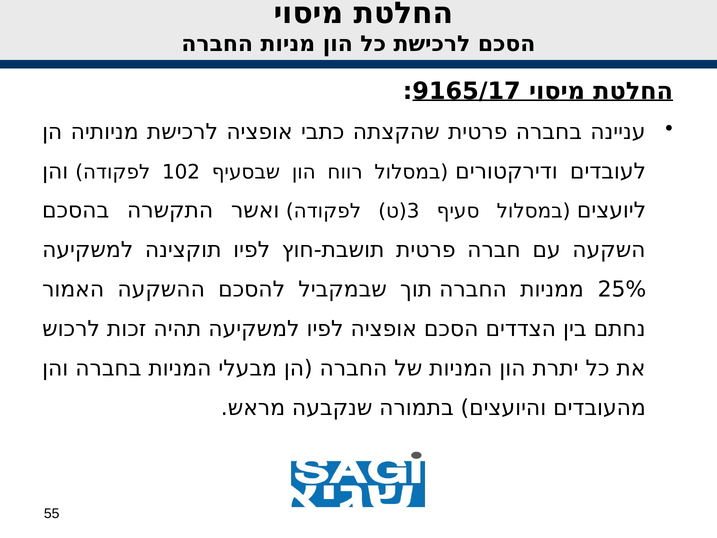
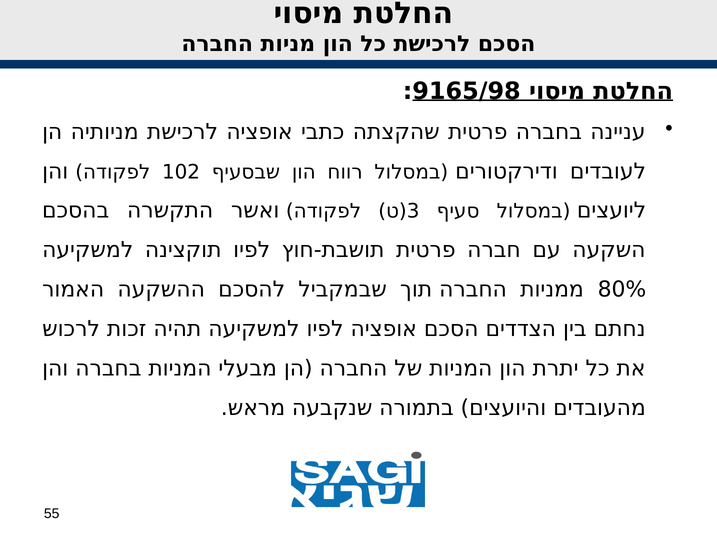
9165/17: 9165/17 -> 9165/98
25%: 25% -> 80%
